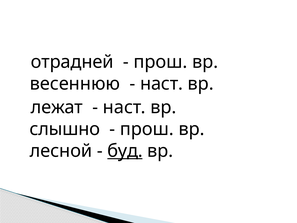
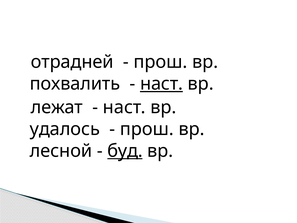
весеннюю: весеннюю -> похвалить
наст at (161, 84) underline: none -> present
слышно: слышно -> удалось
